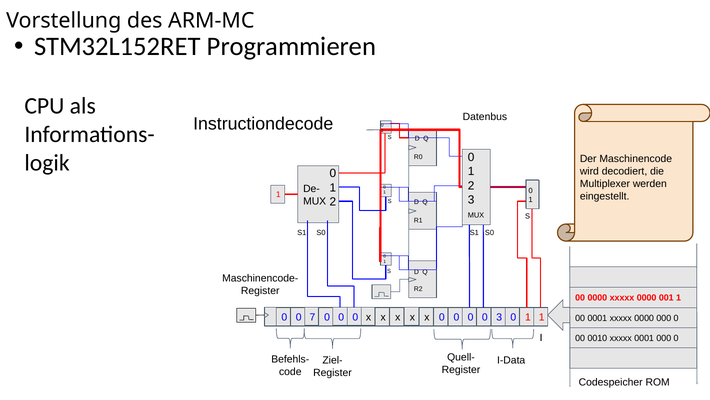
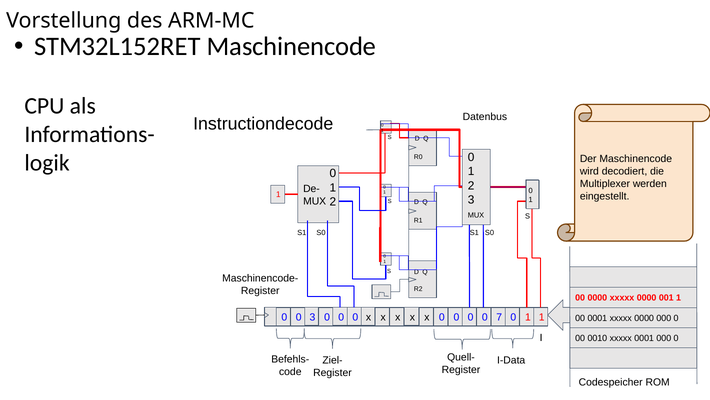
STM32L152RET Programmieren: Programmieren -> Maschinencode
0 7: 7 -> 3
0 3: 3 -> 7
